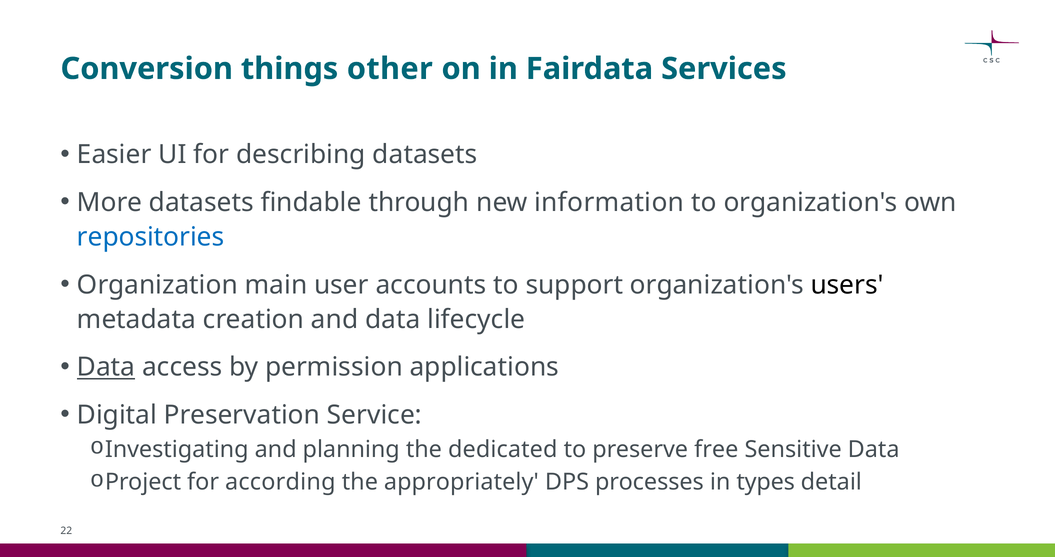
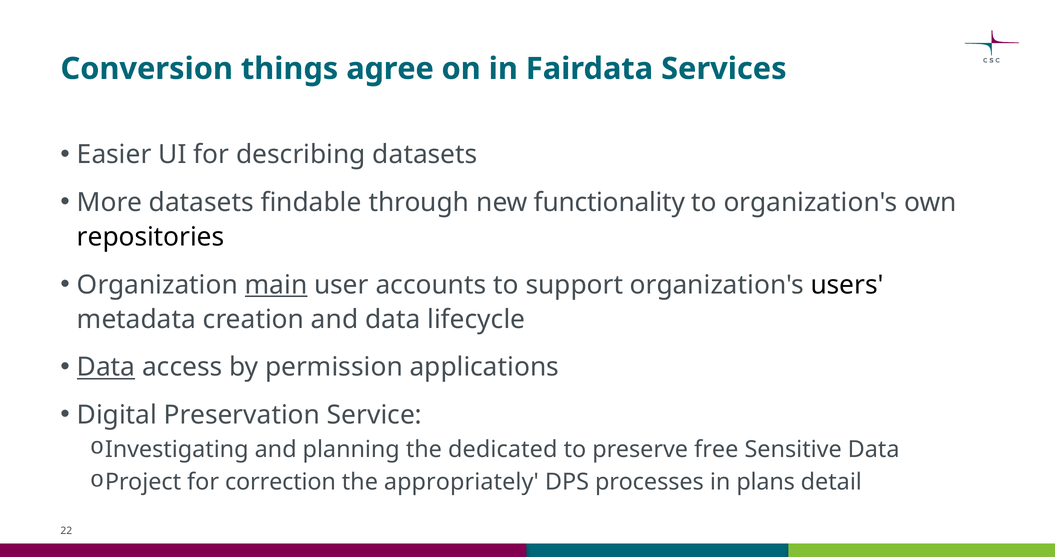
other: other -> agree
information: information -> functionality
repositories colour: blue -> black
main underline: none -> present
according: according -> correction
types: types -> plans
